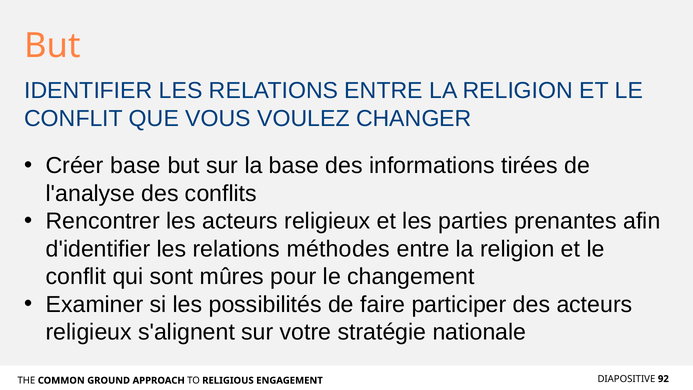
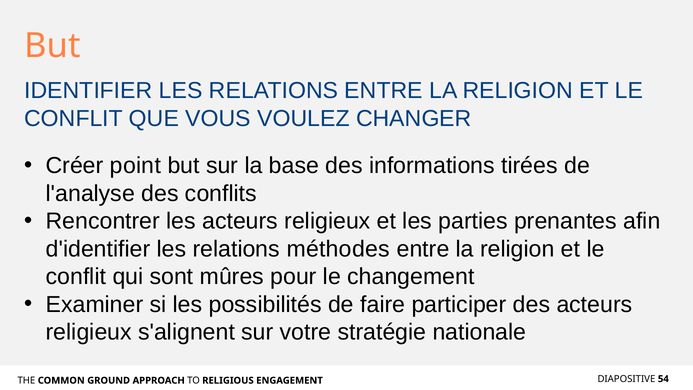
Créer base: base -> point
92: 92 -> 54
